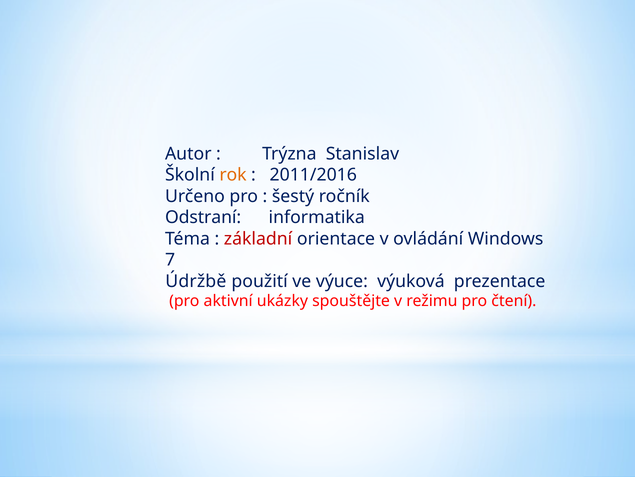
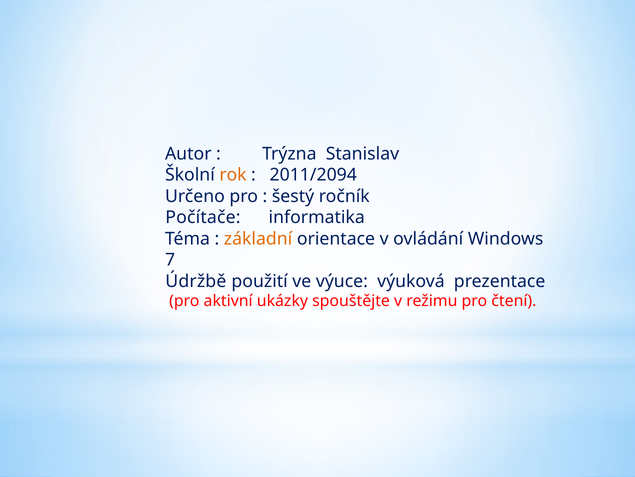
2011/2016: 2011/2016 -> 2011/2094
Odstraní: Odstraní -> Počítače
základní colour: red -> orange
